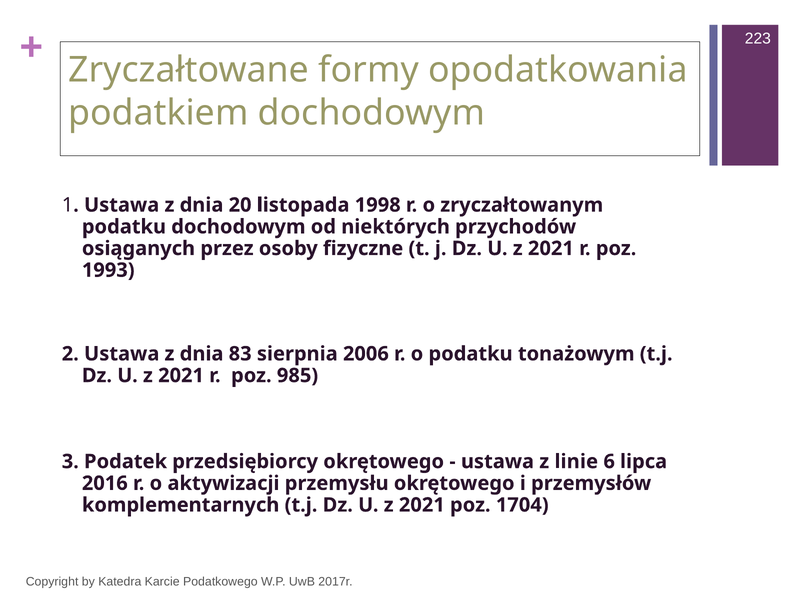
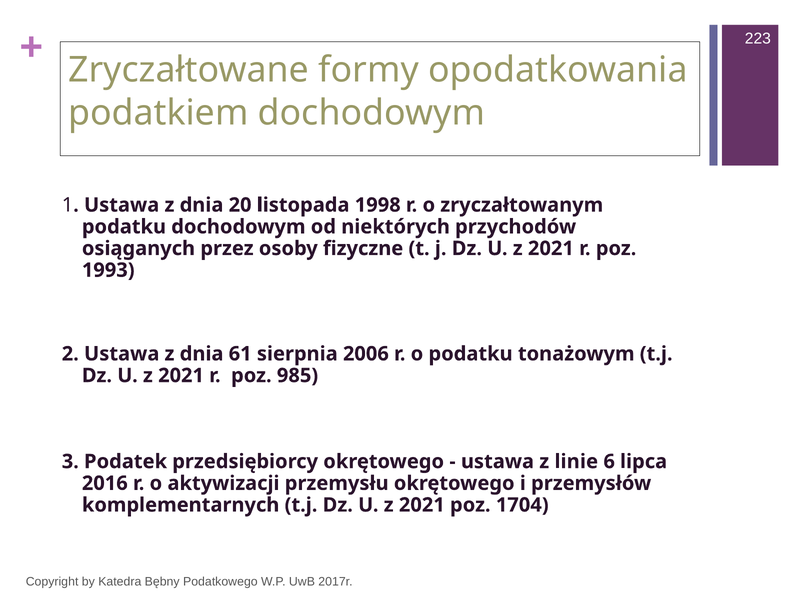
83: 83 -> 61
Karcie: Karcie -> Bębny
